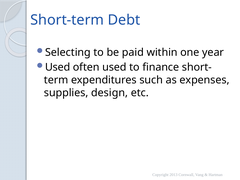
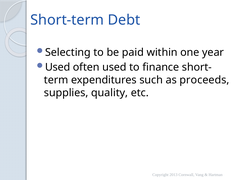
expenses: expenses -> proceeds
design: design -> quality
